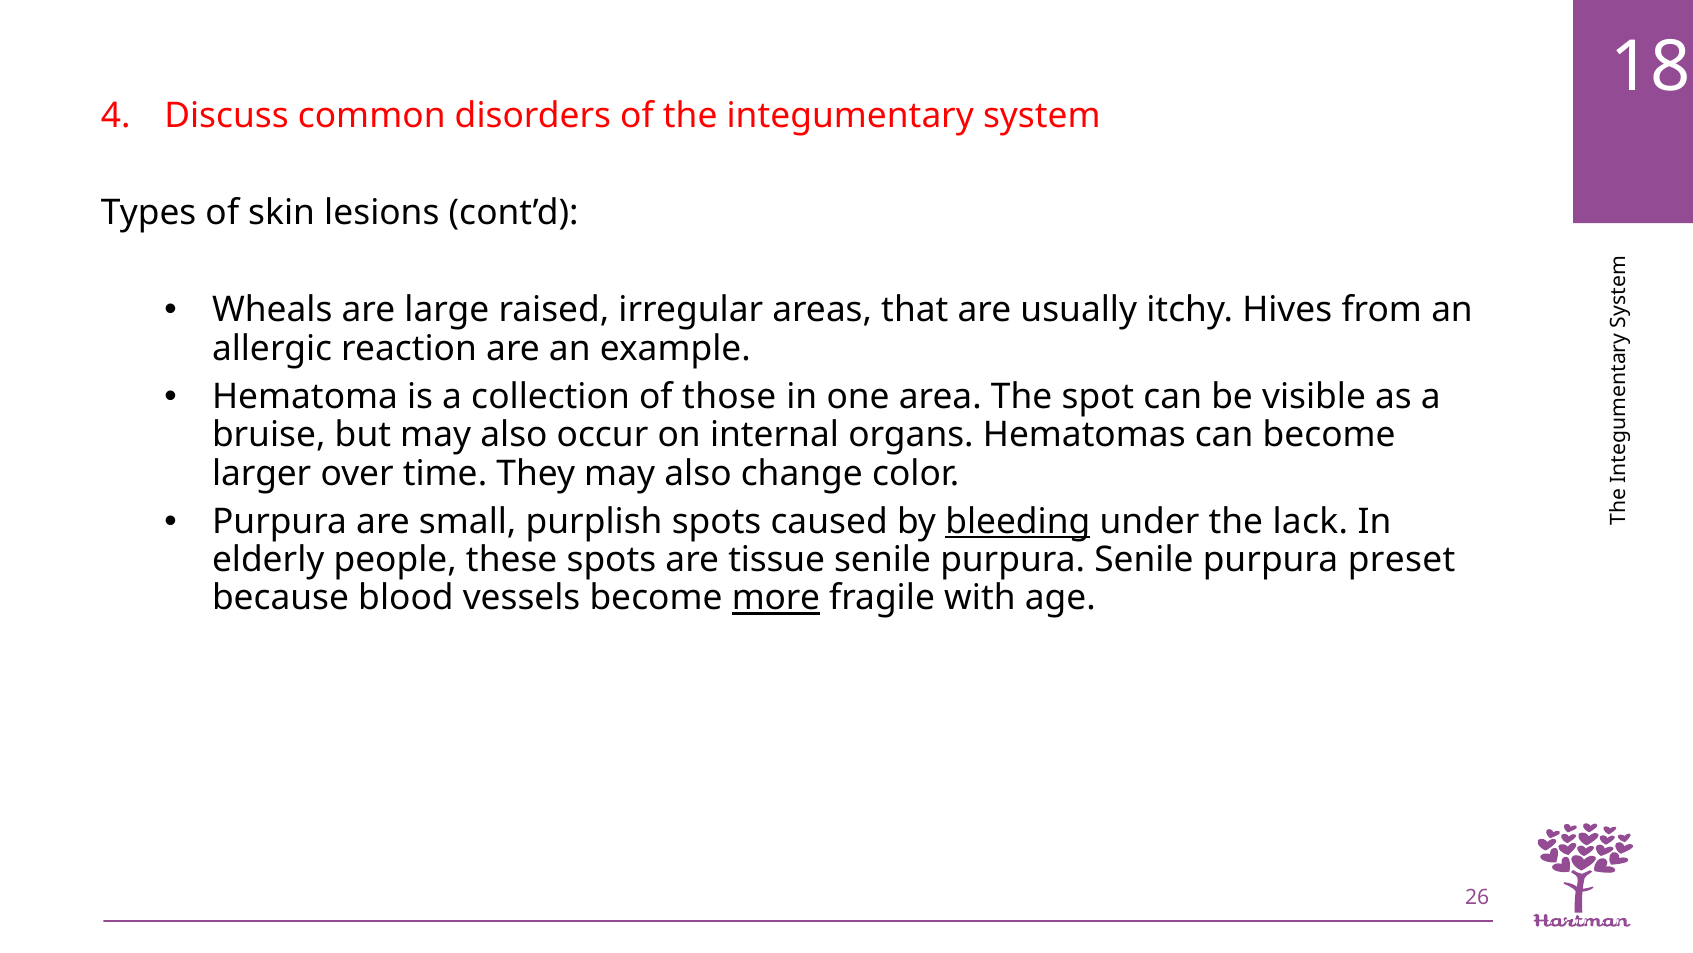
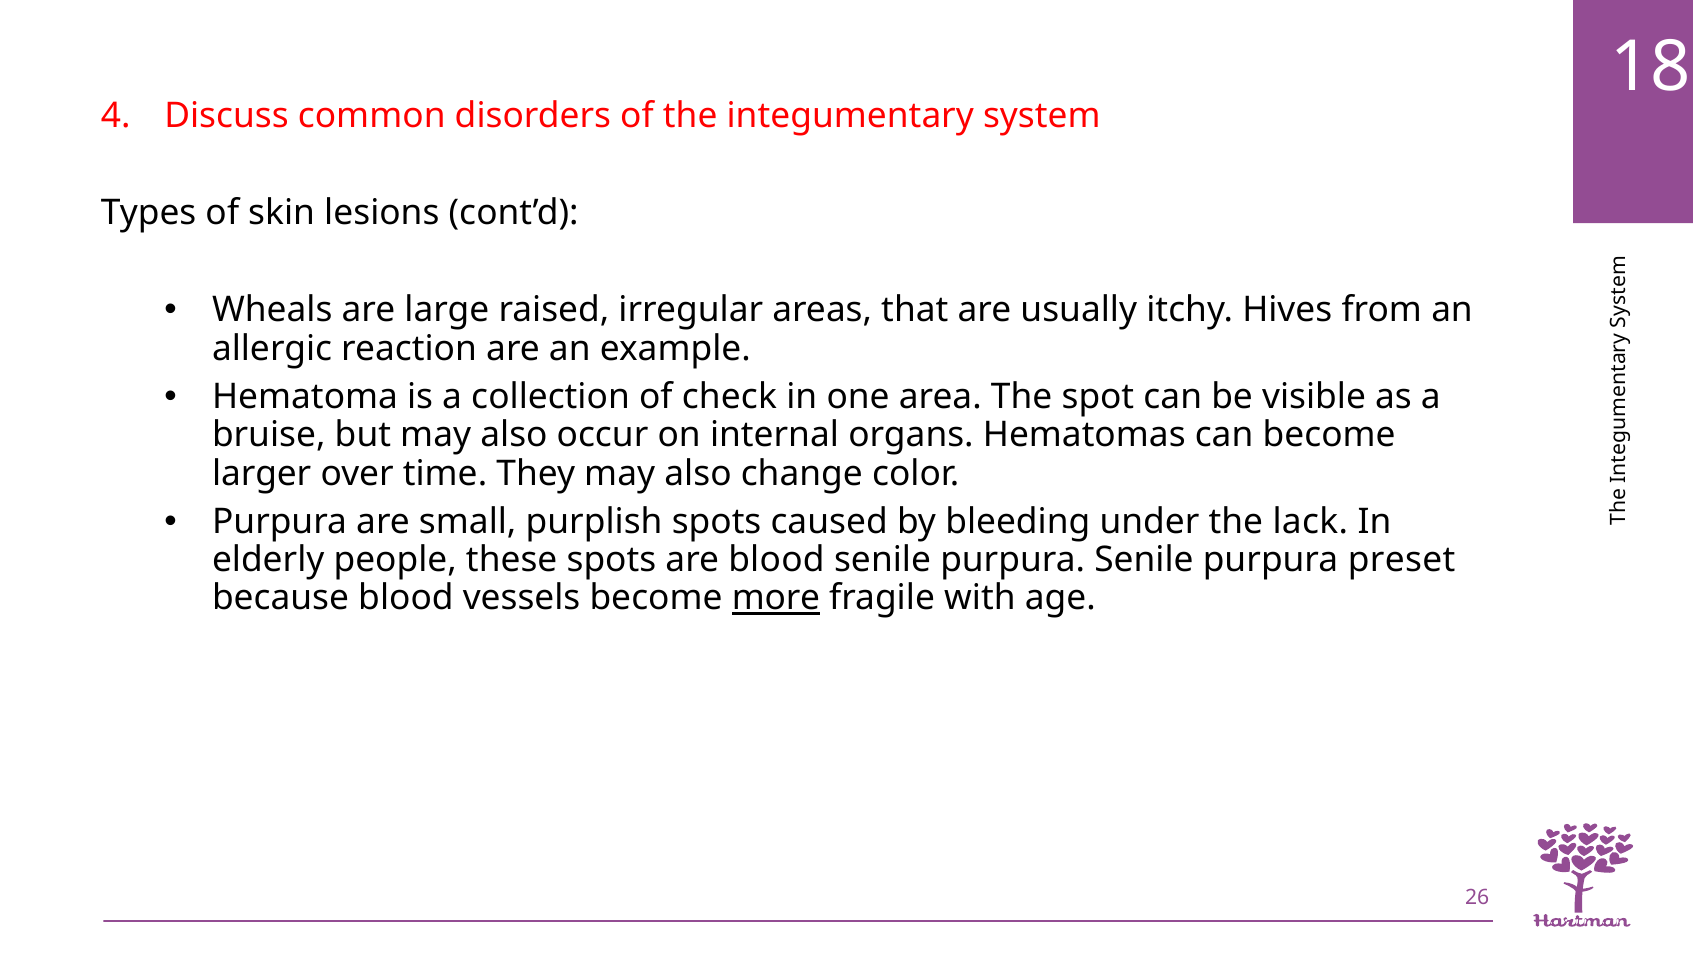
those: those -> check
bleeding underline: present -> none
are tissue: tissue -> blood
